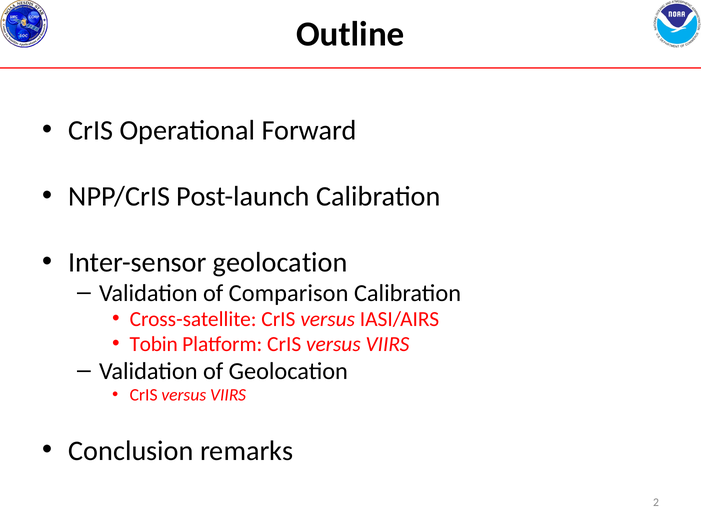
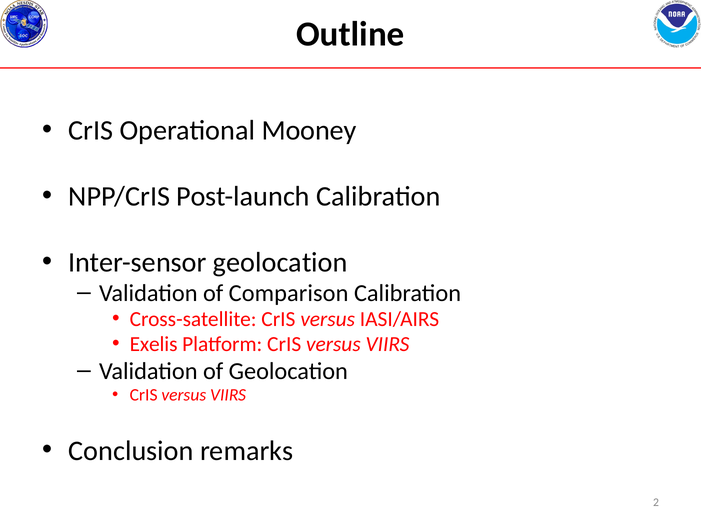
Forward: Forward -> Mooney
Tobin: Tobin -> Exelis
